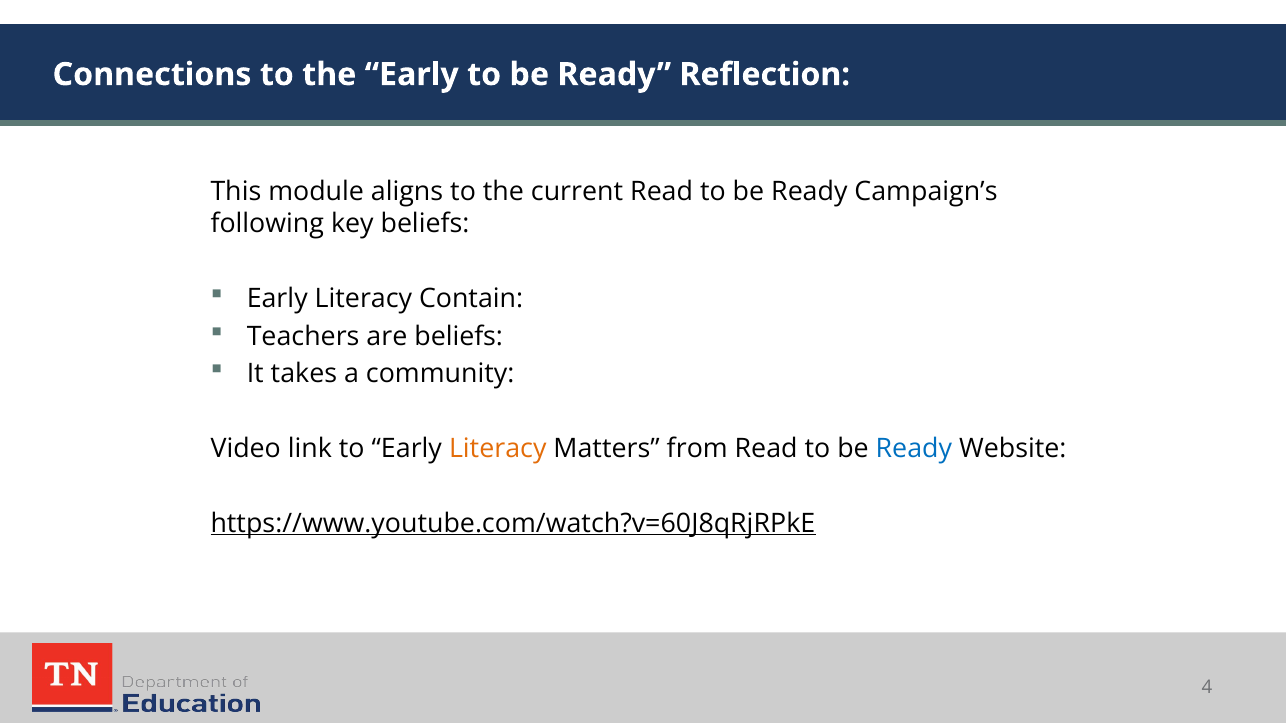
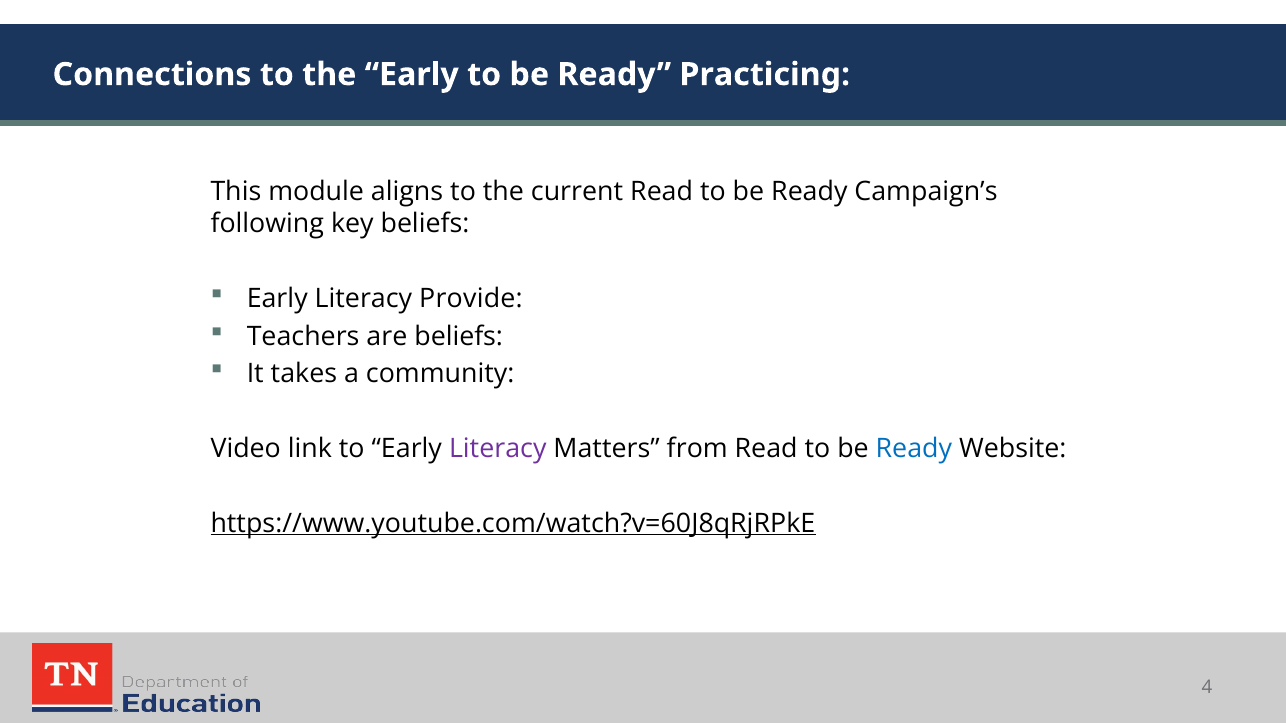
Reflection: Reflection -> Practicing
Contain: Contain -> Provide
Literacy at (498, 449) colour: orange -> purple
